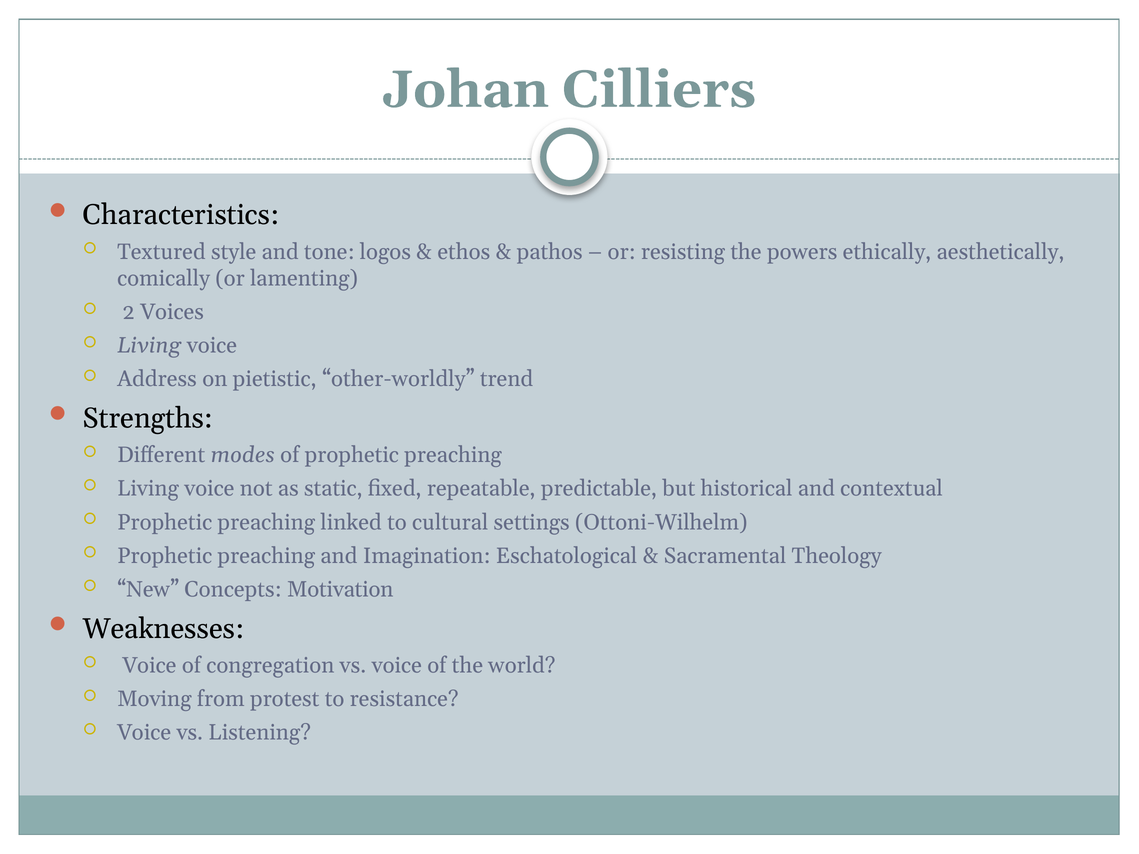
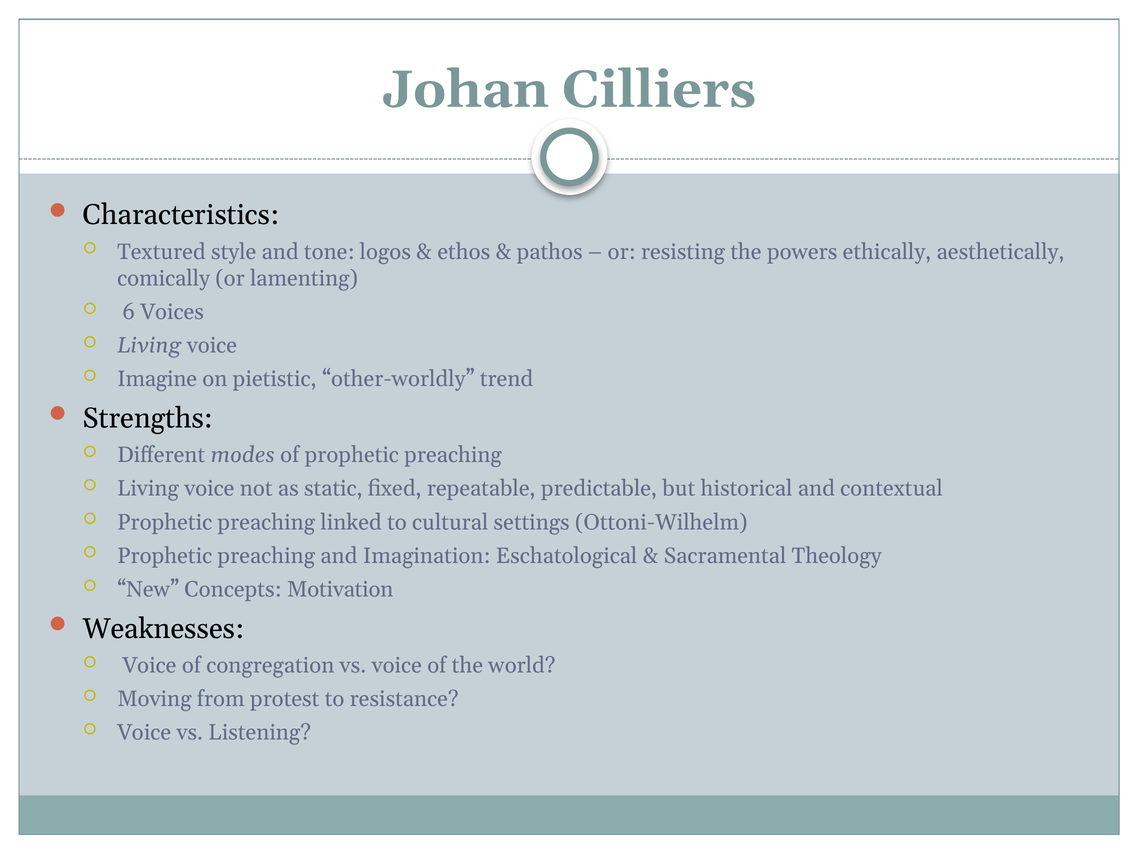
2: 2 -> 6
Address: Address -> Imagine
